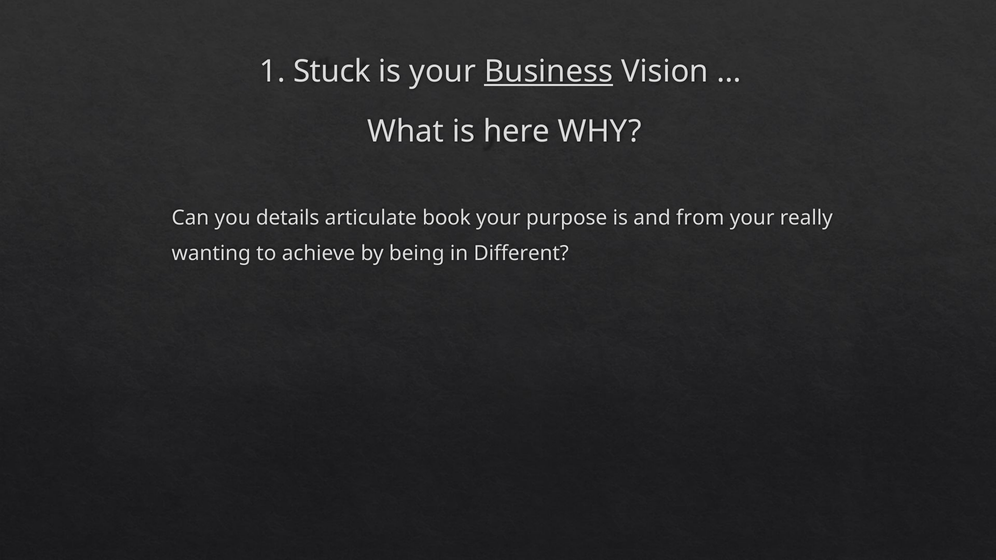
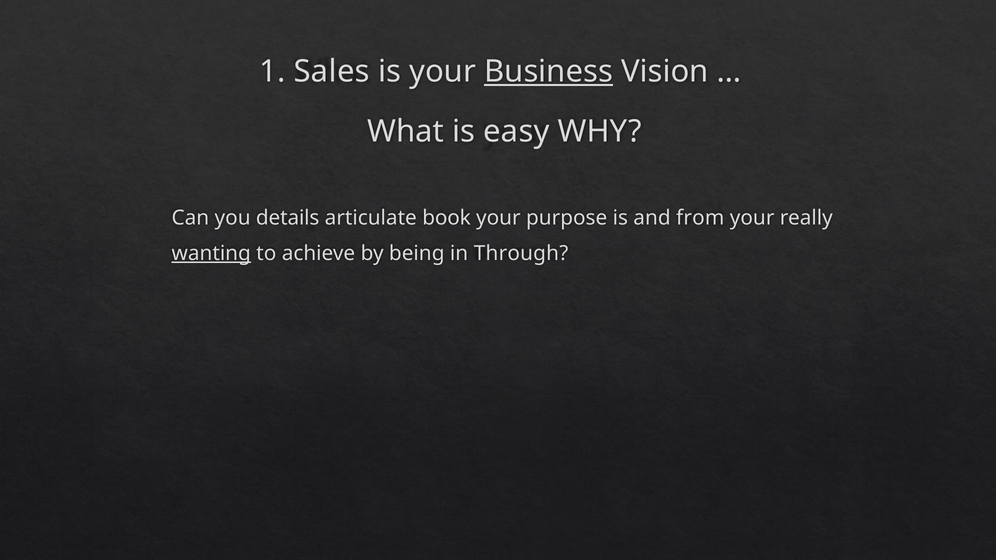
Stuck: Stuck -> Sales
here: here -> easy
wanting underline: none -> present
Different: Different -> Through
